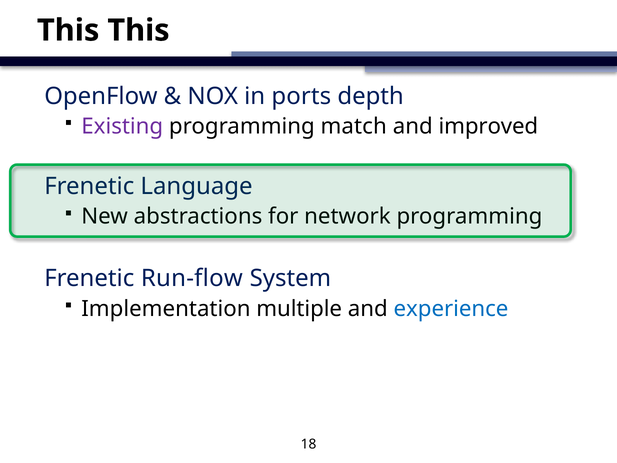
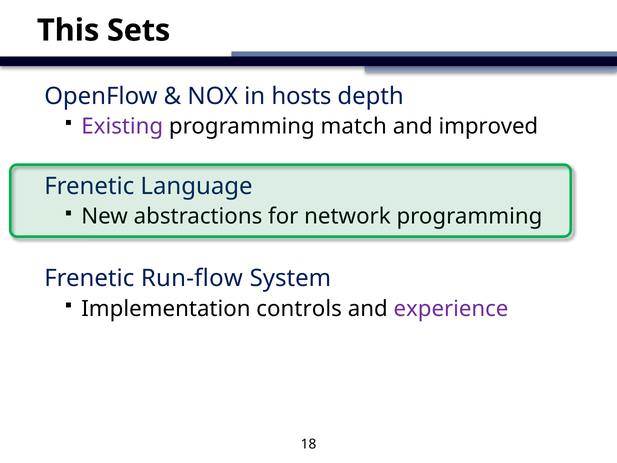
This This: This -> Sets
ports: ports -> hosts
multiple: multiple -> controls
experience colour: blue -> purple
